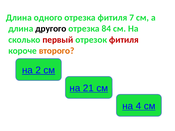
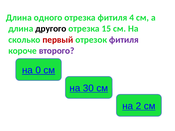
7: 7 -> 4
84: 84 -> 15
фитиля at (124, 40) colour: red -> purple
второго colour: orange -> purple
2: 2 -> 0
21: 21 -> 30
4: 4 -> 2
